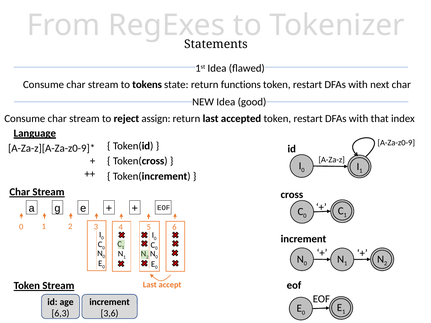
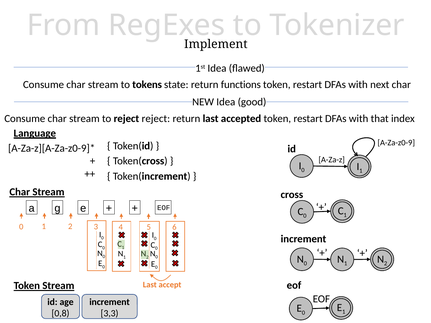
Statements: Statements -> Implement
reject assign: assign -> reject
6,3: 6,3 -> 0,8
3,6: 3,6 -> 3,3
